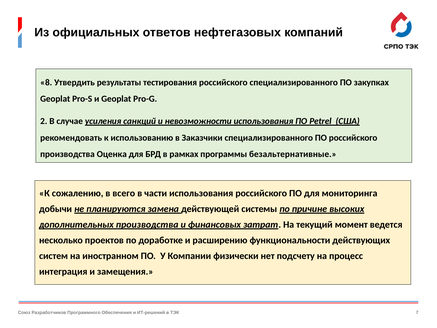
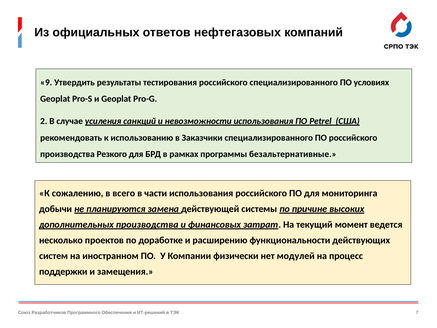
8: 8 -> 9
закупках: закупках -> условиях
Оценка: Оценка -> Резкого
подсчету: подсчету -> модулей
интеграция: интеграция -> поддержки
